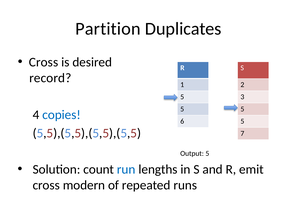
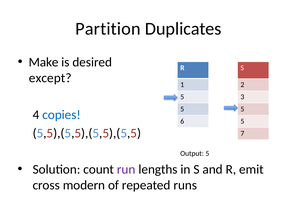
Cross at (44, 62): Cross -> Make
record: record -> except
run colour: blue -> purple
